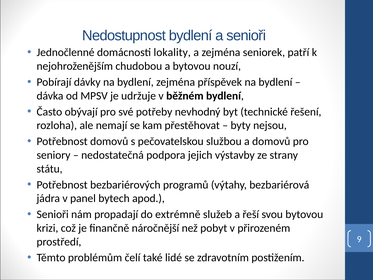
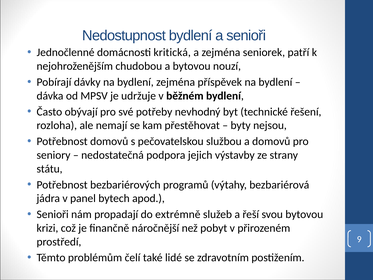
lokality: lokality -> kritická
